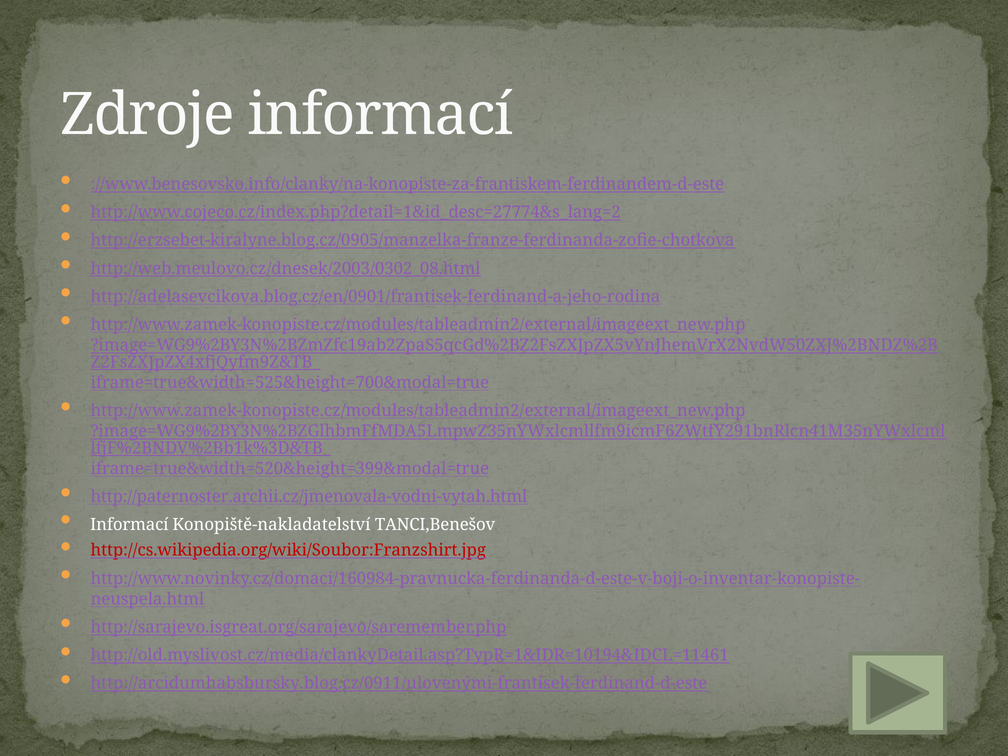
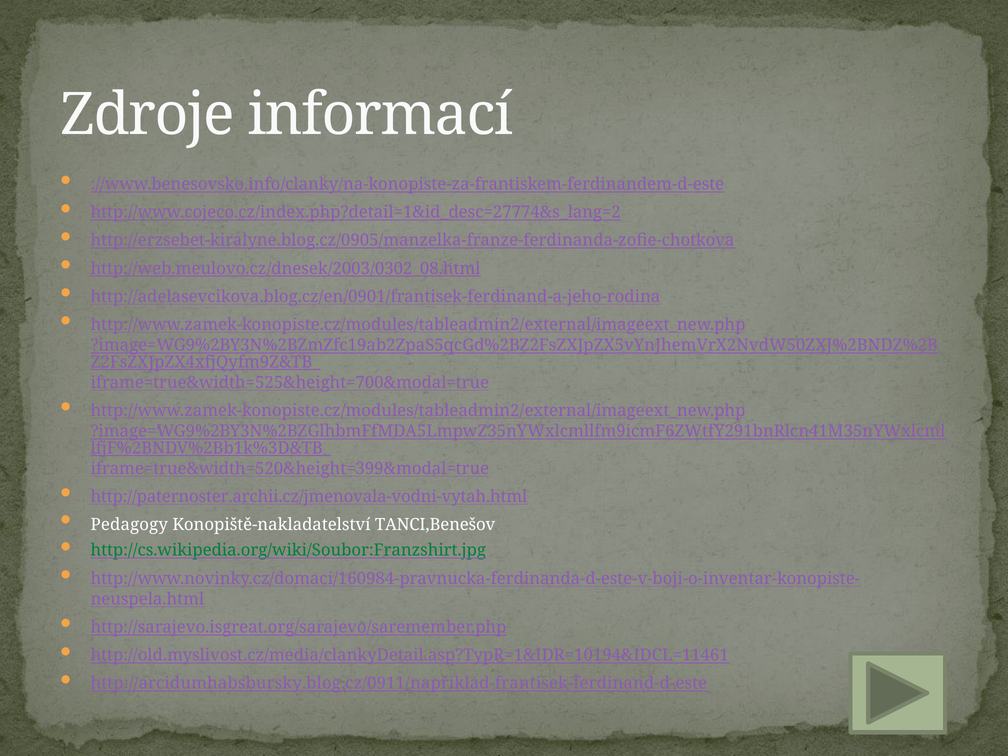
Informací at (129, 525): Informací -> Pedagogy
http://cs.wikipedia.org/wiki/Soubor:Franzshirt.jpg colour: red -> green
http://arcidumhabsbursky.blog.cz/0911/ulovenými-frantisek-ferdinand-d-este: http://arcidumhabsbursky.blog.cz/0911/ulovenými-frantisek-ferdinand-d-este -> http://arcidumhabsbursky.blog.cz/0911/například-frantisek-ferdinand-d-este
